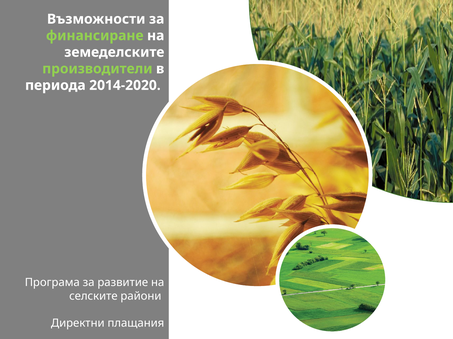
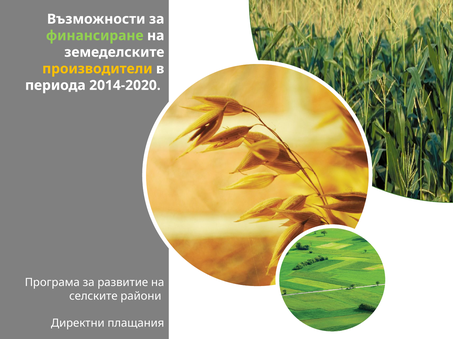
производители colour: light green -> yellow
